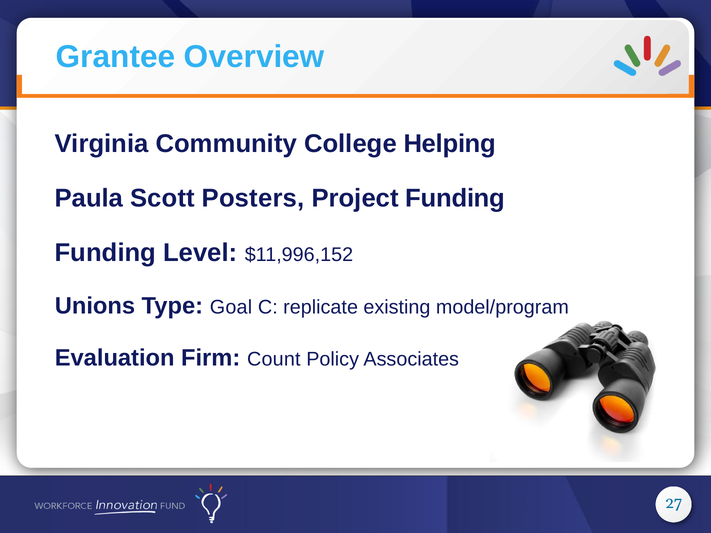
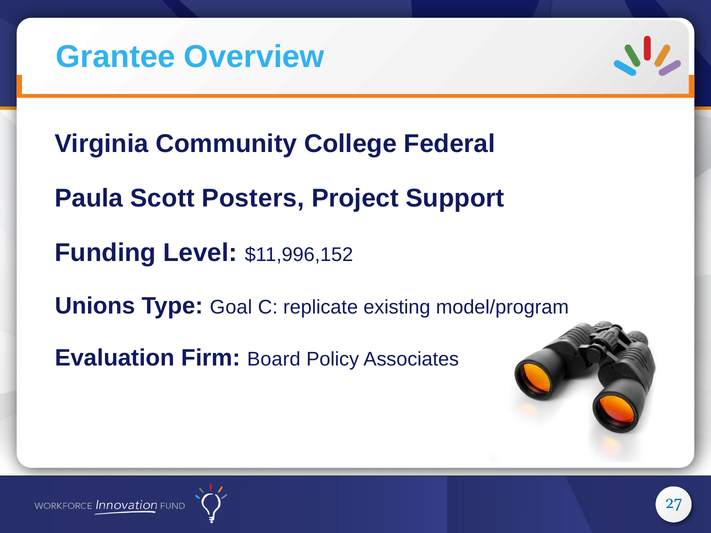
Helping: Helping -> Federal
Project Funding: Funding -> Support
Count: Count -> Board
